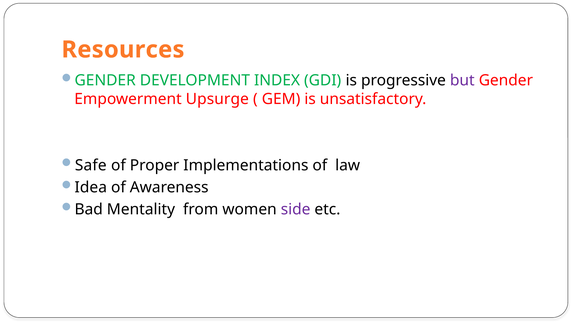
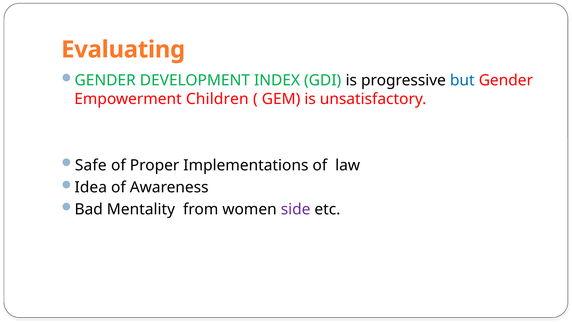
Resources: Resources -> Evaluating
but colour: purple -> blue
Upsurge: Upsurge -> Children
